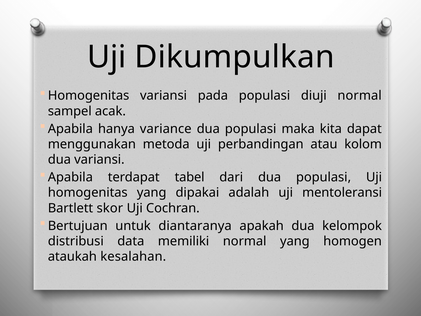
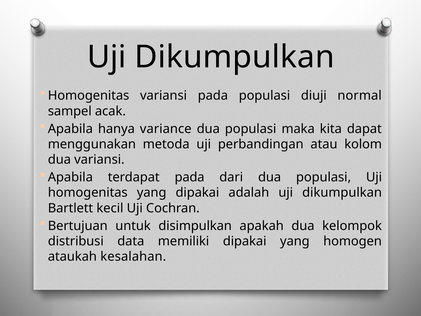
terdapat tabel: tabel -> pada
adalah uji mentoleransi: mentoleransi -> dikumpulkan
skor: skor -> kecil
diantaranya: diantaranya -> disimpulkan
memiliki normal: normal -> dipakai
